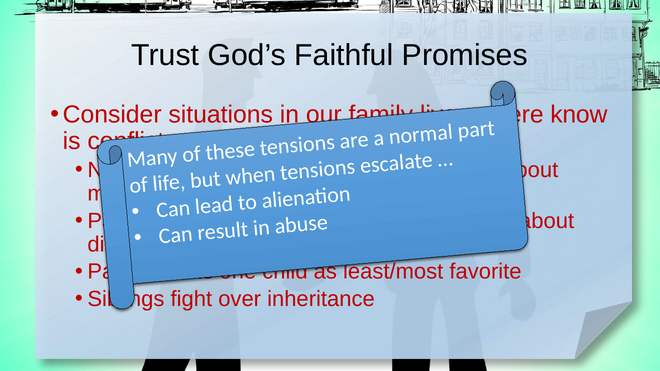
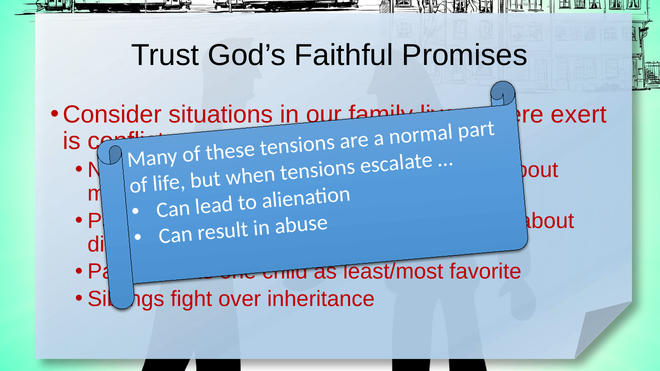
know: know -> exert
